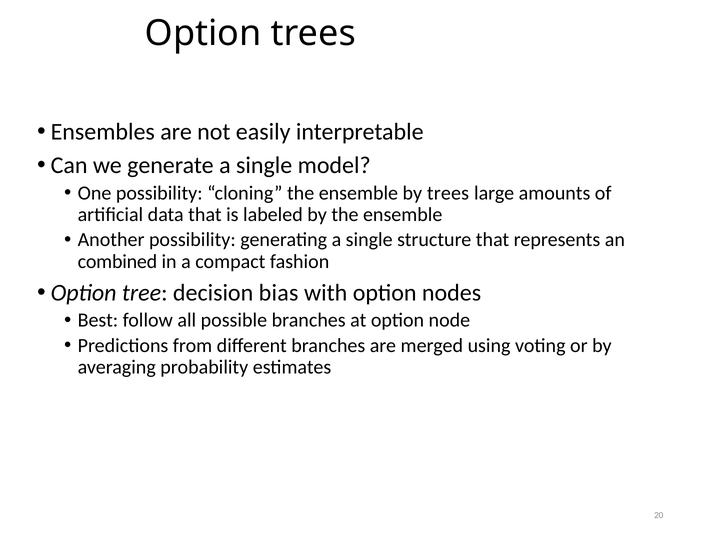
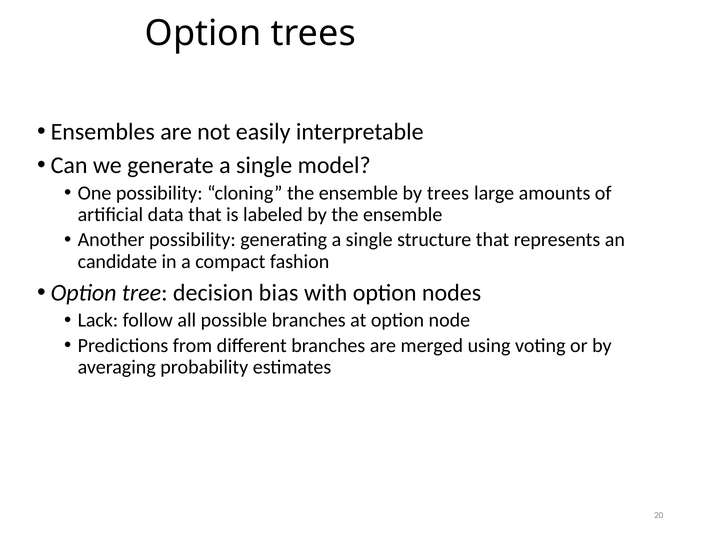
combined: combined -> candidate
Best: Best -> Lack
